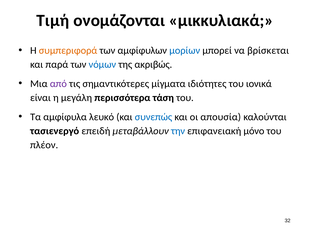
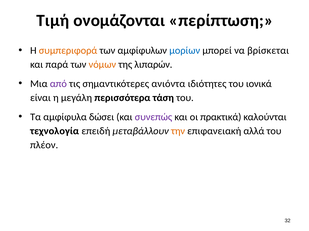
μικκυλιακά: μικκυλιακά -> περίπτωση
νόμων colour: blue -> orange
ακριβώς: ακριβώς -> λιπαρών
μίγματα: μίγματα -> ανιόντα
λευκό: λευκό -> δώσει
συνεπώς colour: blue -> purple
απουσία: απουσία -> πρακτικά
τασιενεργό: τασιενεργό -> τεχνολογία
την colour: blue -> orange
μόνο: μόνο -> αλλά
